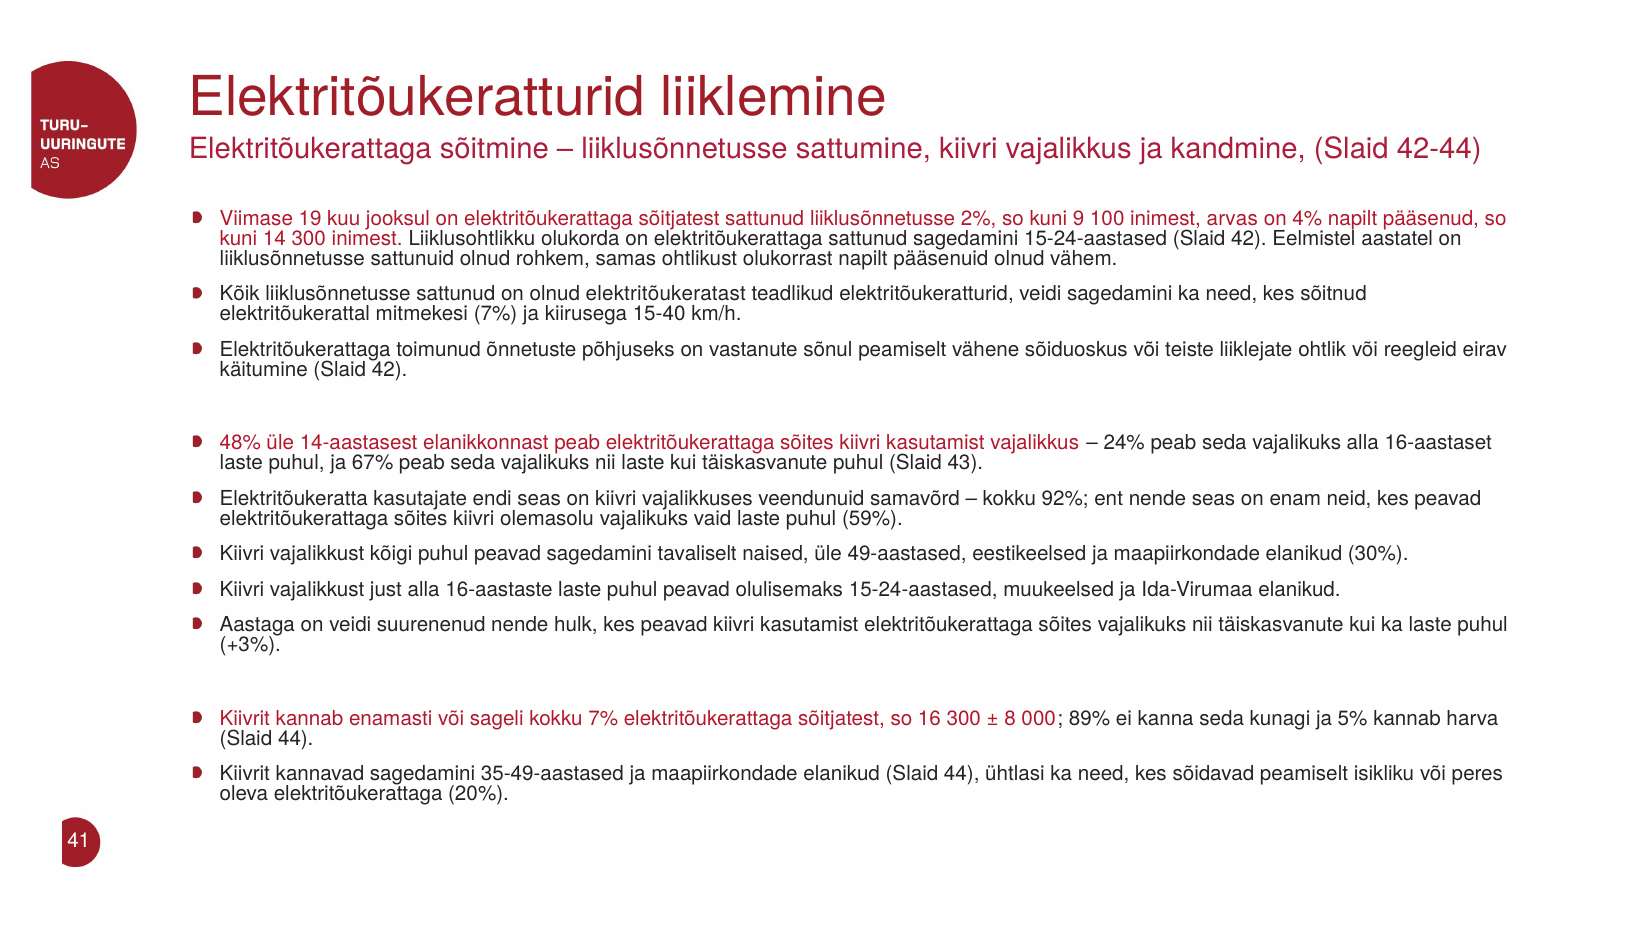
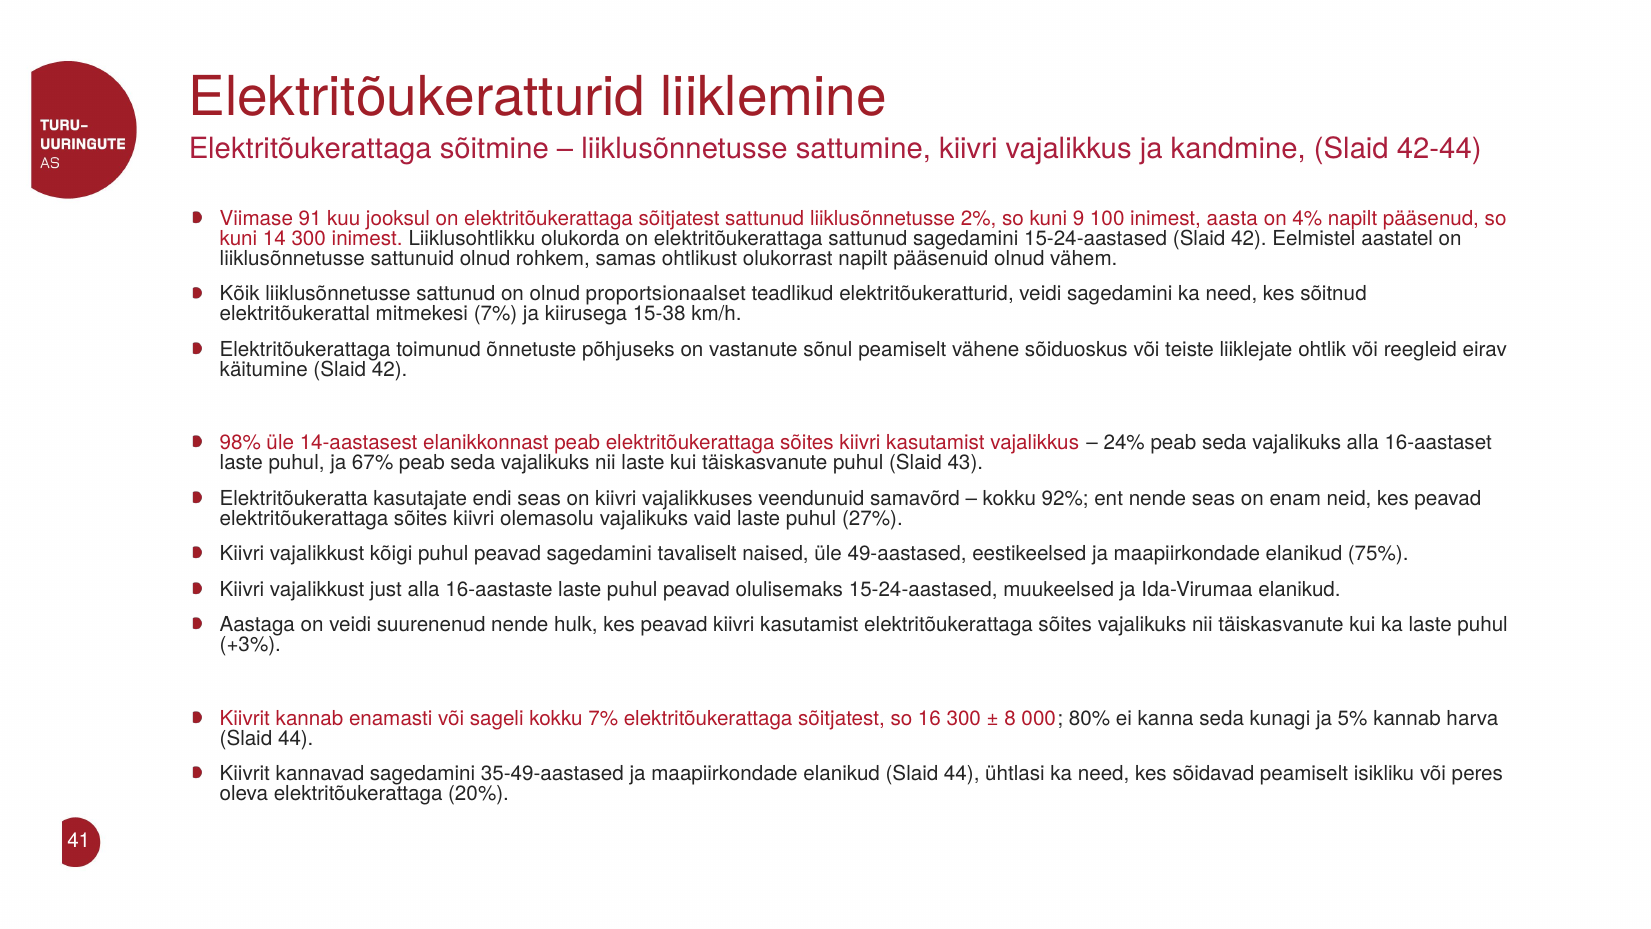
19: 19 -> 91
arvas: arvas -> aasta
elektritõukeratast: elektritõukeratast -> proportsionaalset
15-40: 15-40 -> 15-38
48%: 48% -> 98%
59%: 59% -> 27%
30%: 30% -> 75%
89%: 89% -> 80%
